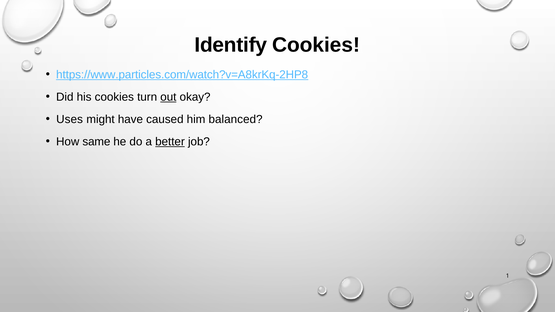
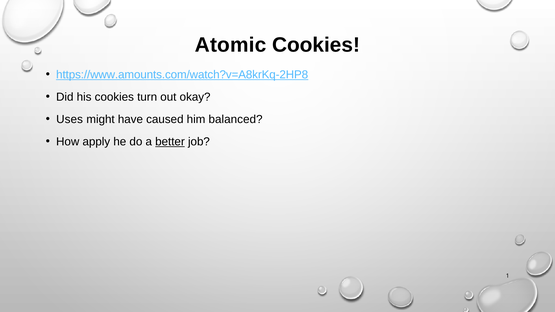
Identify: Identify -> Atomic
https://www.particles.com/watch?v=A8krKq-2HP8: https://www.particles.com/watch?v=A8krKq-2HP8 -> https://www.amounts.com/watch?v=A8krKq-2HP8
out underline: present -> none
same: same -> apply
